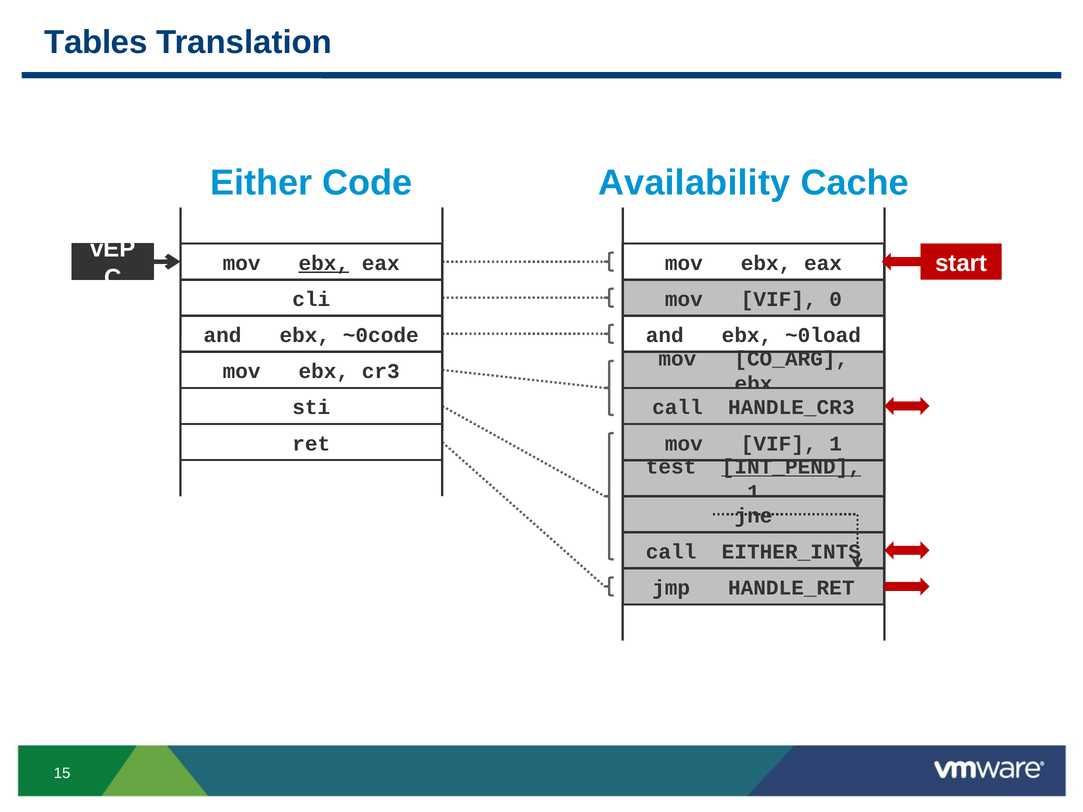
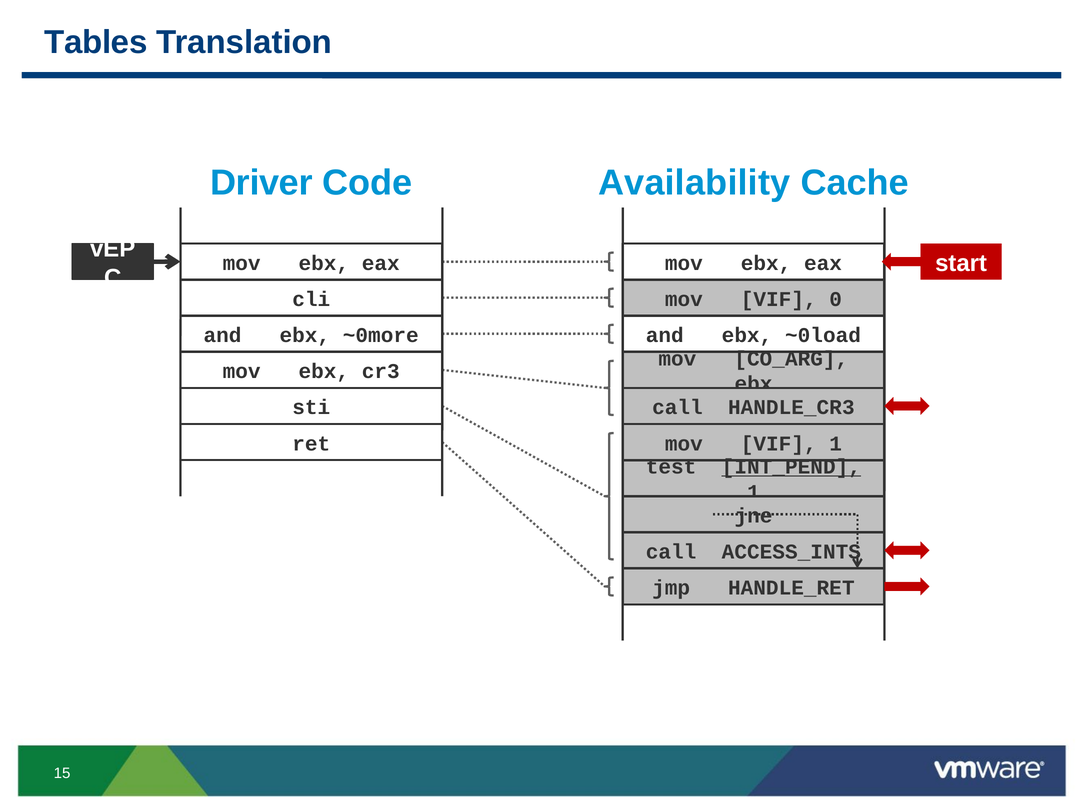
Either: Either -> Driver
ebx at (324, 263) underline: present -> none
~0code: ~0code -> ~0more
EITHER_INTS: EITHER_INTS -> ACCESS_INTS
